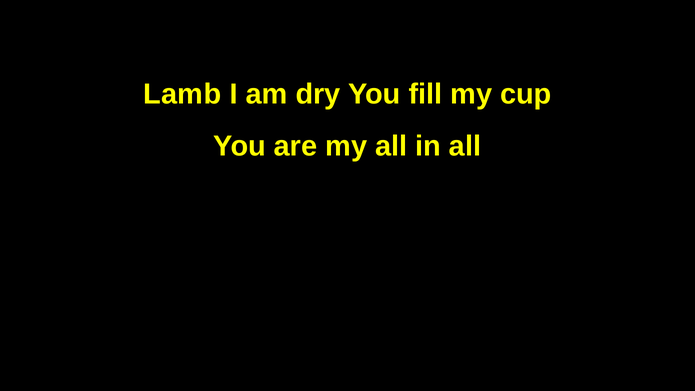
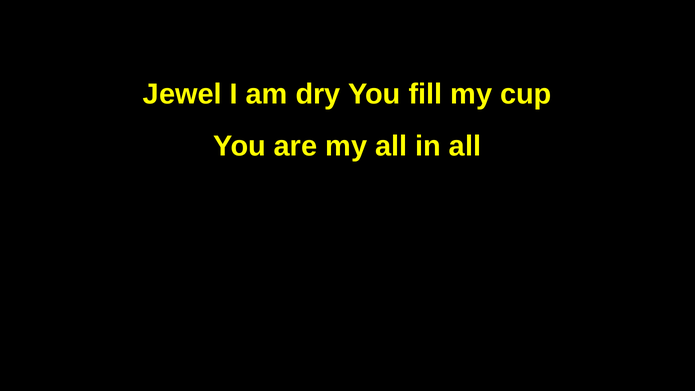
Lamb: Lamb -> Jewel
